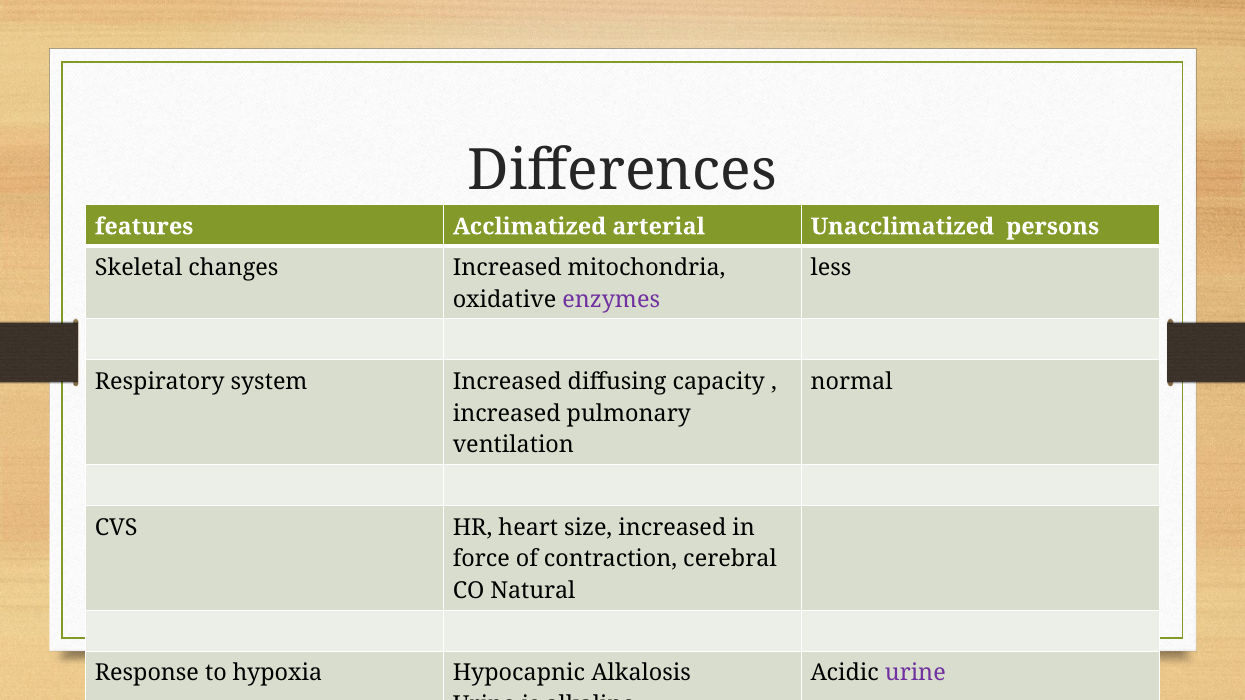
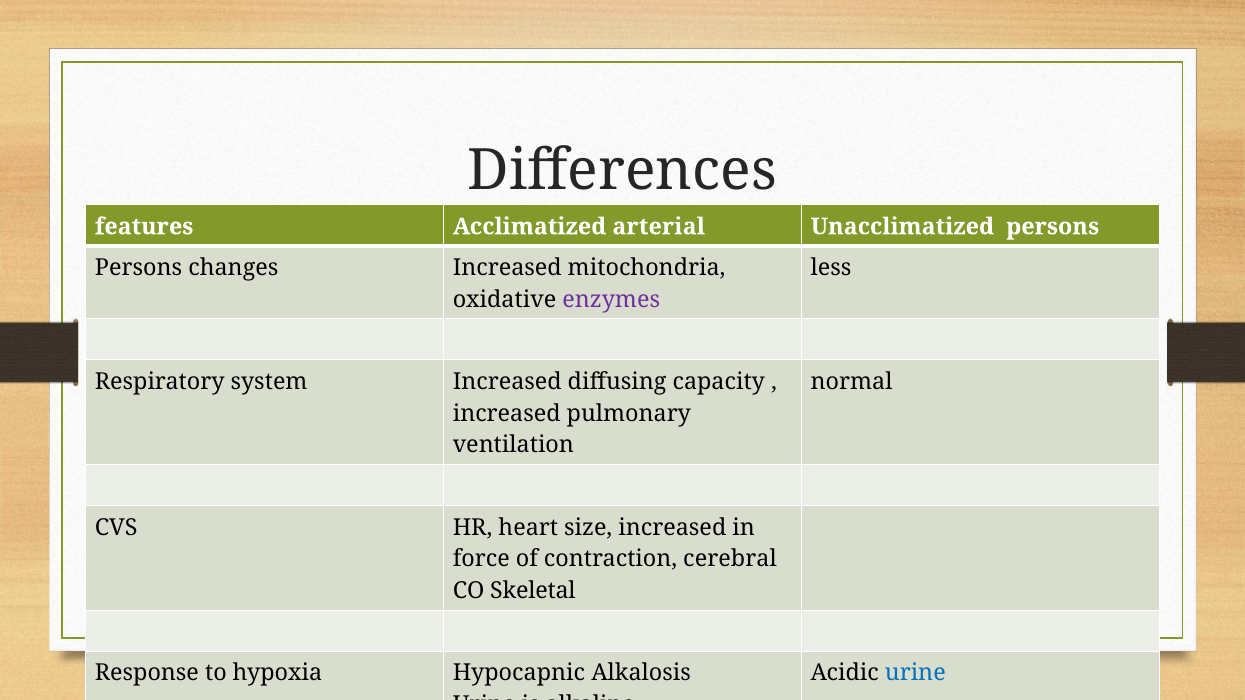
Skeletal at (139, 268): Skeletal -> Persons
Natural: Natural -> Skeletal
urine at (915, 673) colour: purple -> blue
